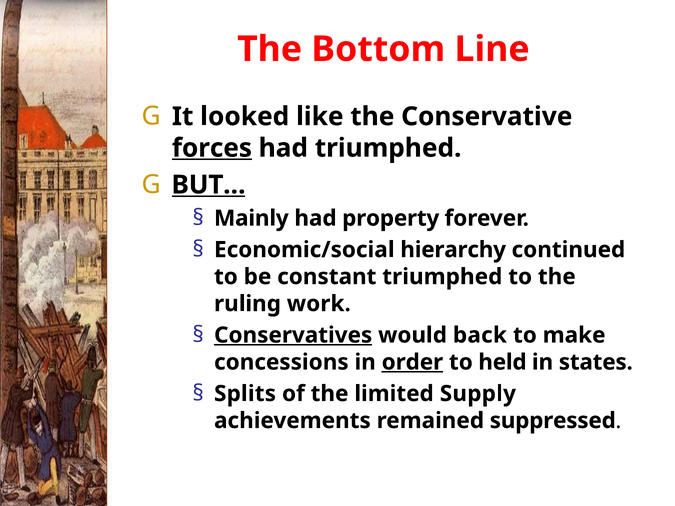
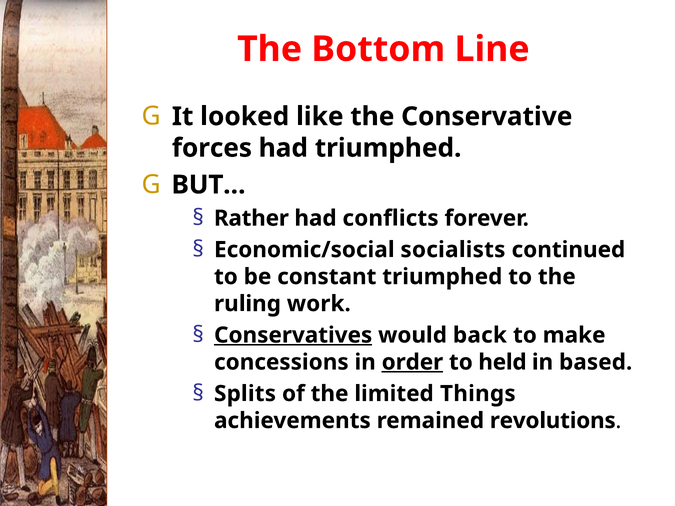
forces underline: present -> none
BUT… underline: present -> none
Mainly: Mainly -> Rather
property: property -> conflicts
hierarchy: hierarchy -> socialists
states: states -> based
Supply: Supply -> Things
suppressed: suppressed -> revolutions
